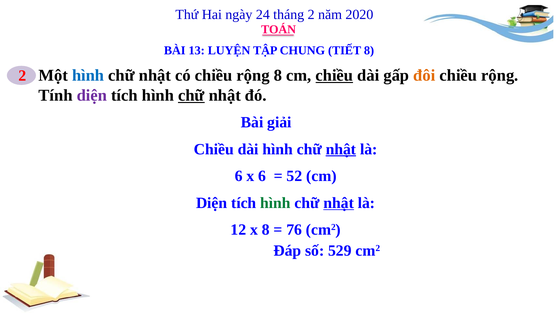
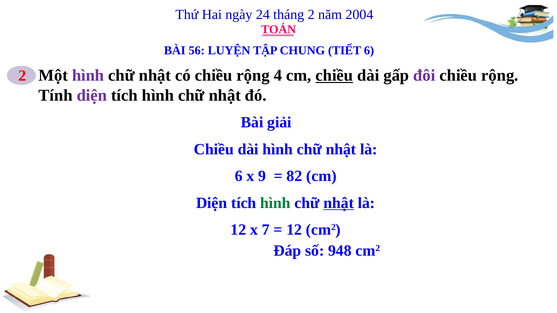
2020: 2020 -> 2004
13: 13 -> 56
TIẾT 8: 8 -> 6
hình at (88, 75) colour: blue -> purple
rộng 8: 8 -> 4
đôi colour: orange -> purple
chữ at (191, 95) underline: present -> none
nhật at (341, 149) underline: present -> none
x 6: 6 -> 9
52: 52 -> 82
x 8: 8 -> 7
76 at (294, 230): 76 -> 12
529: 529 -> 948
